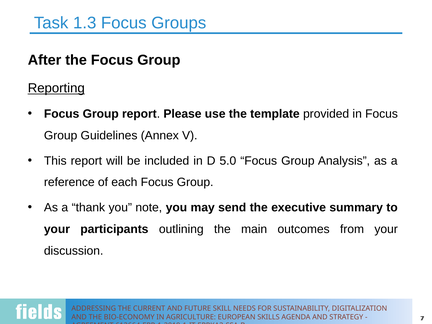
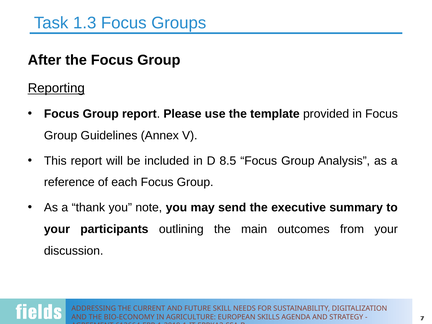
5.0: 5.0 -> 8.5
